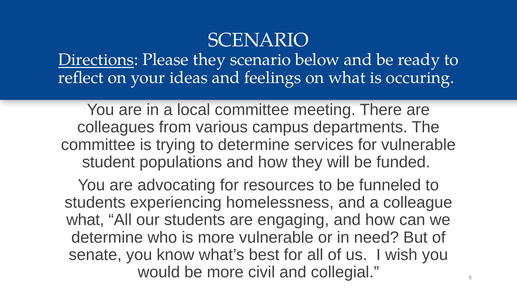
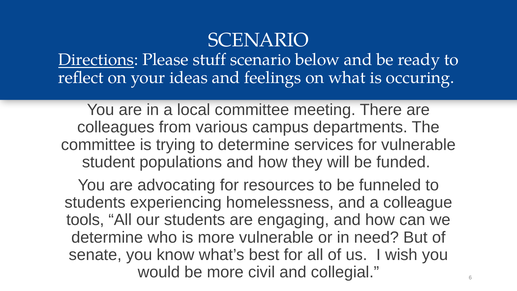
Please they: they -> stuff
what at (85, 220): what -> tools
